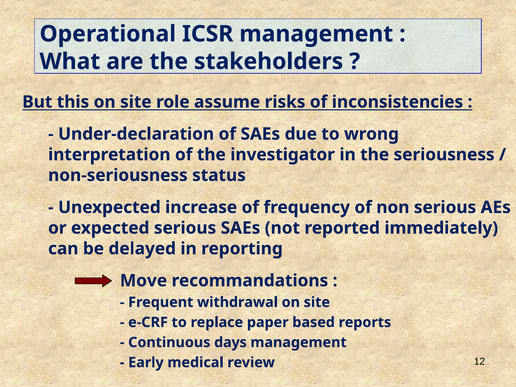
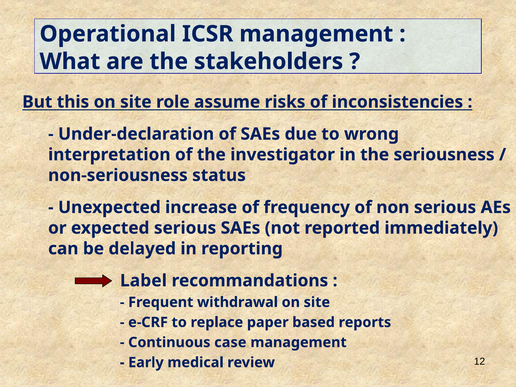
Move: Move -> Label
days: days -> case
